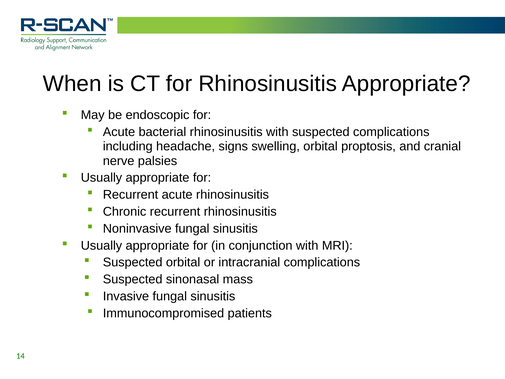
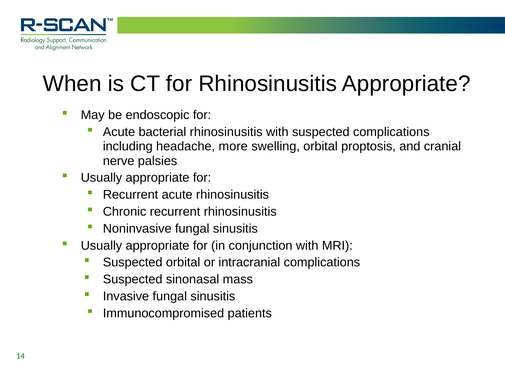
signs: signs -> more
